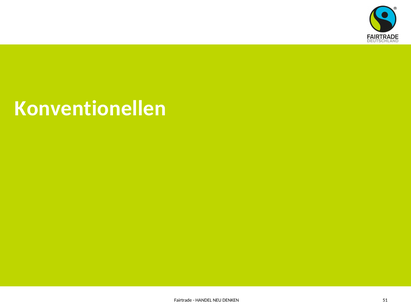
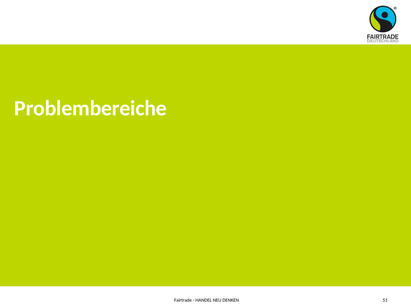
Konventionellen: Konventionellen -> Problembereiche
